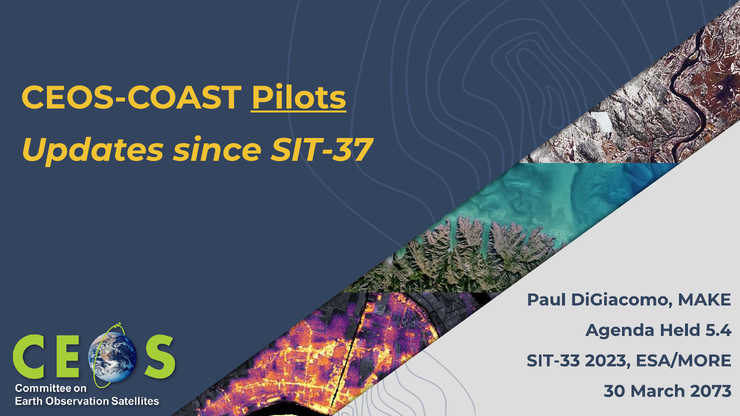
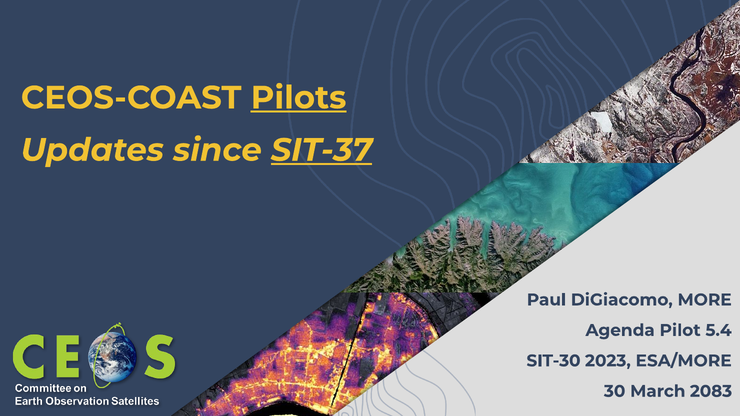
SIT-37 underline: none -> present
MAKE: MAKE -> MORE
Held: Held -> Pilot
SIT-33: SIT-33 -> SIT-30
2073: 2073 -> 2083
